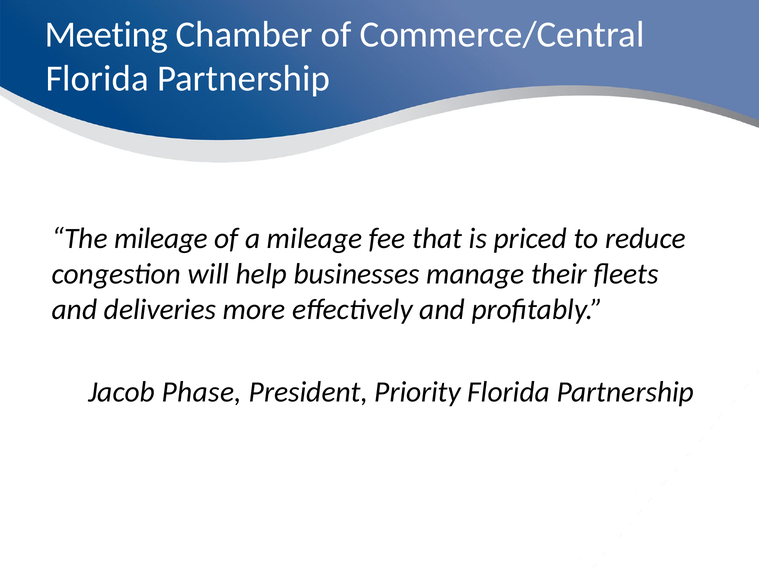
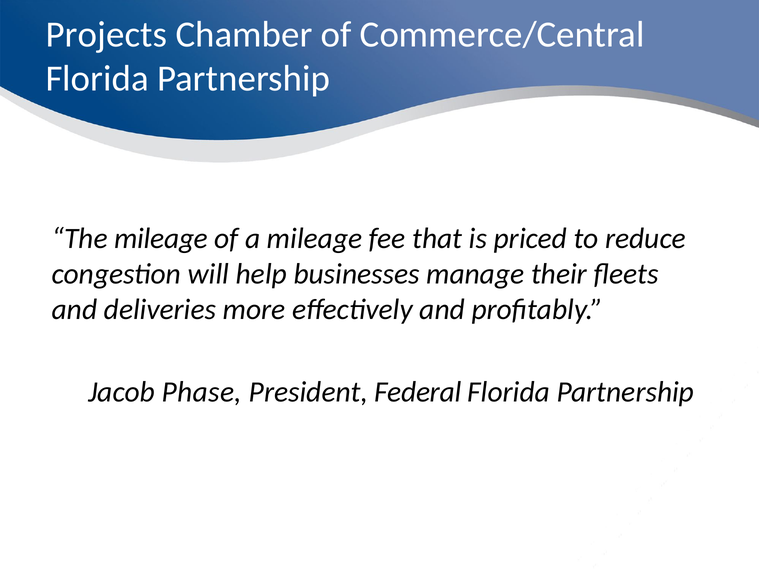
Meeting: Meeting -> Projects
Priority: Priority -> Federal
